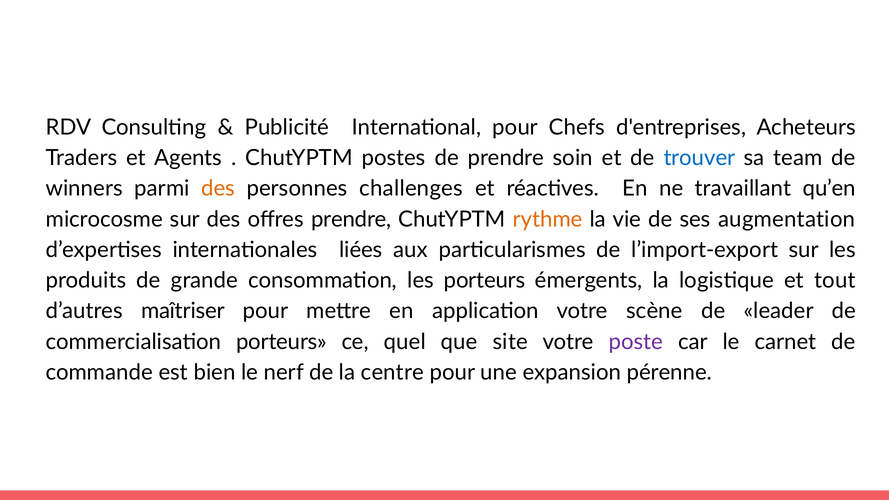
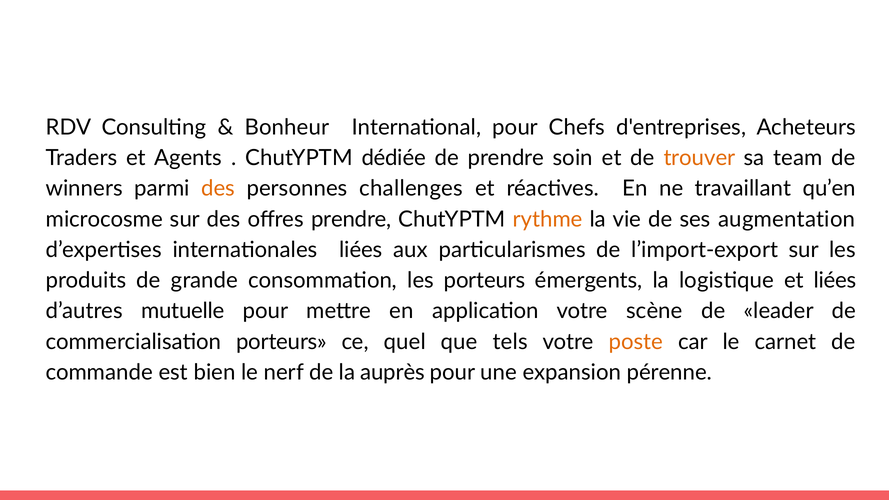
Publicité: Publicité -> Bonheur
postes: postes -> dédiée
trouver colour: blue -> orange
et tout: tout -> liées
maîtriser: maîtriser -> mutuelle
site: site -> tels
poste colour: purple -> orange
centre: centre -> auprès
